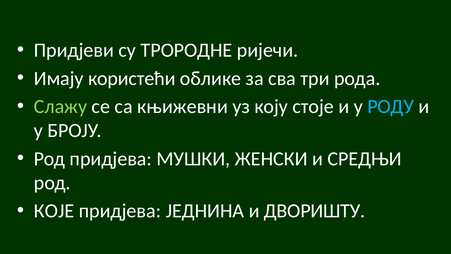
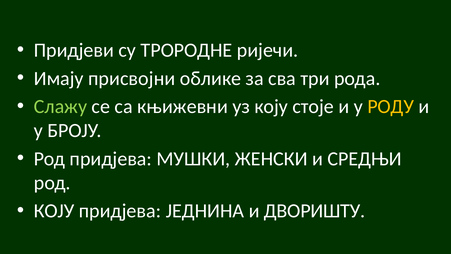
користећи: користећи -> присвојни
РОДУ colour: light blue -> yellow
КОЈЕ at (54, 211): КОЈЕ -> КОЈУ
